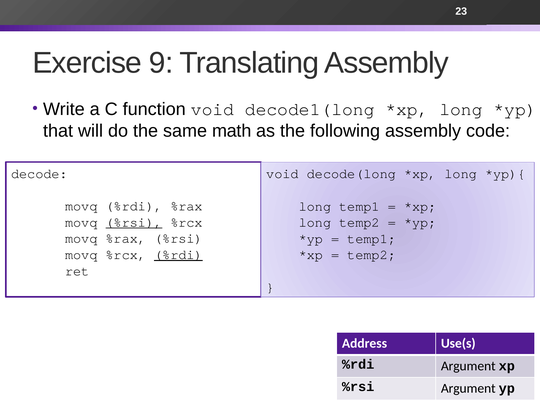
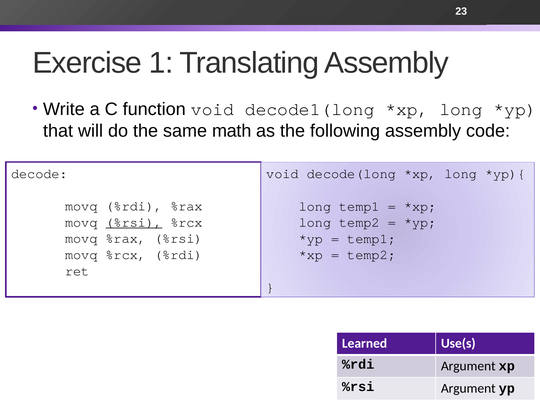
9: 9 -> 1
%rdi at (178, 255) underline: present -> none
Address: Address -> Learned
